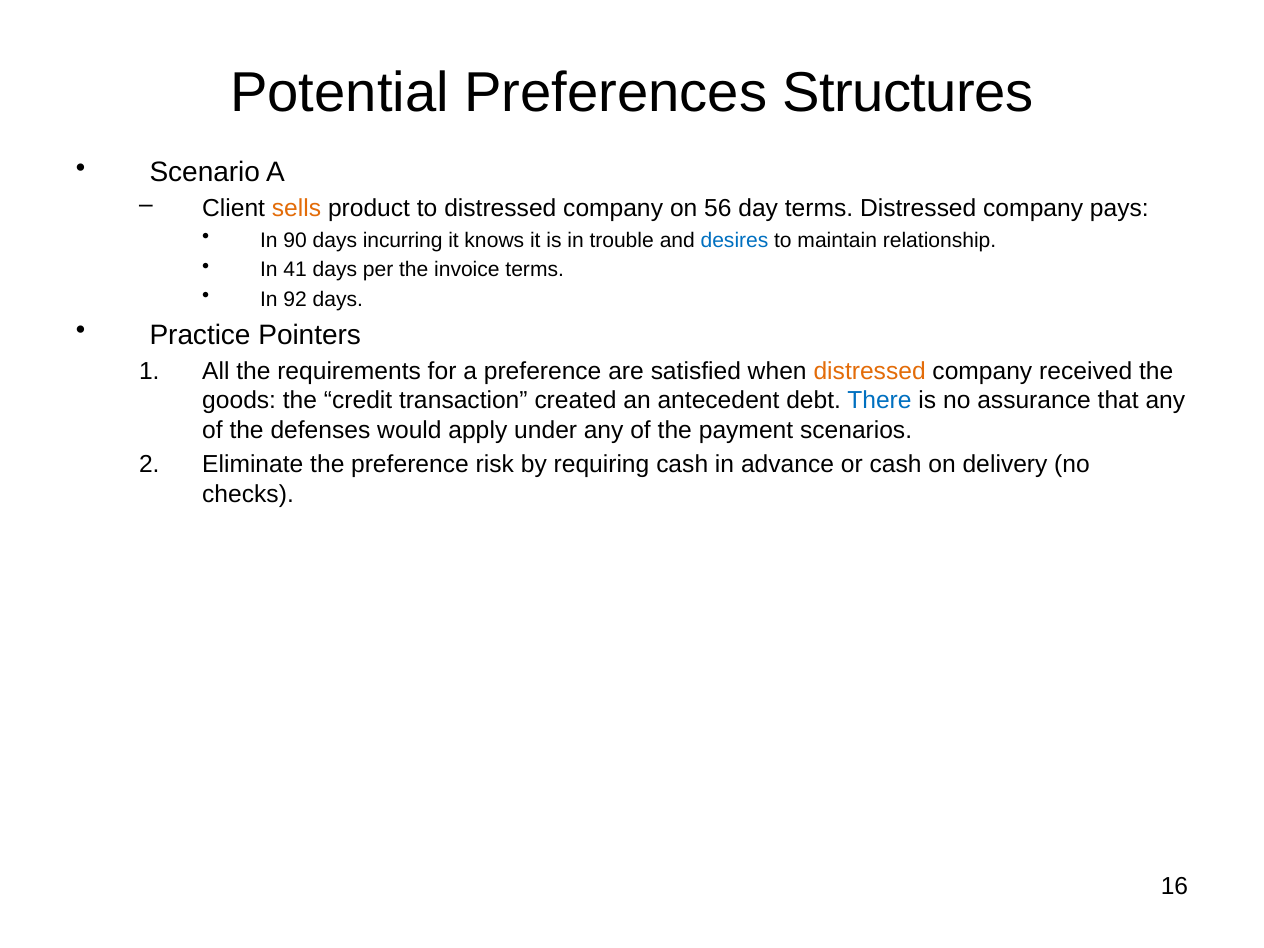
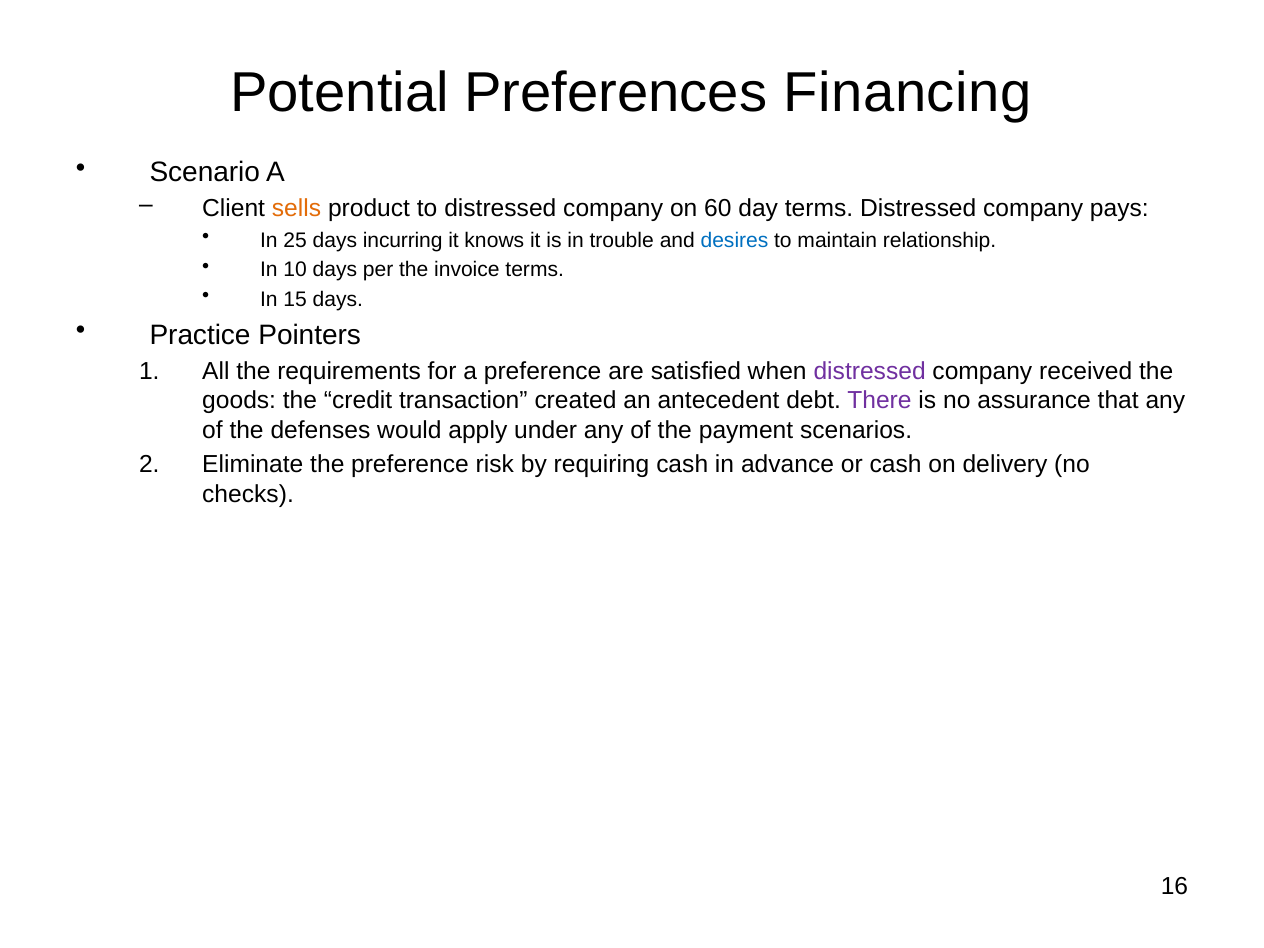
Structures: Structures -> Financing
56: 56 -> 60
90: 90 -> 25
41: 41 -> 10
92: 92 -> 15
distressed at (870, 371) colour: orange -> purple
There colour: blue -> purple
